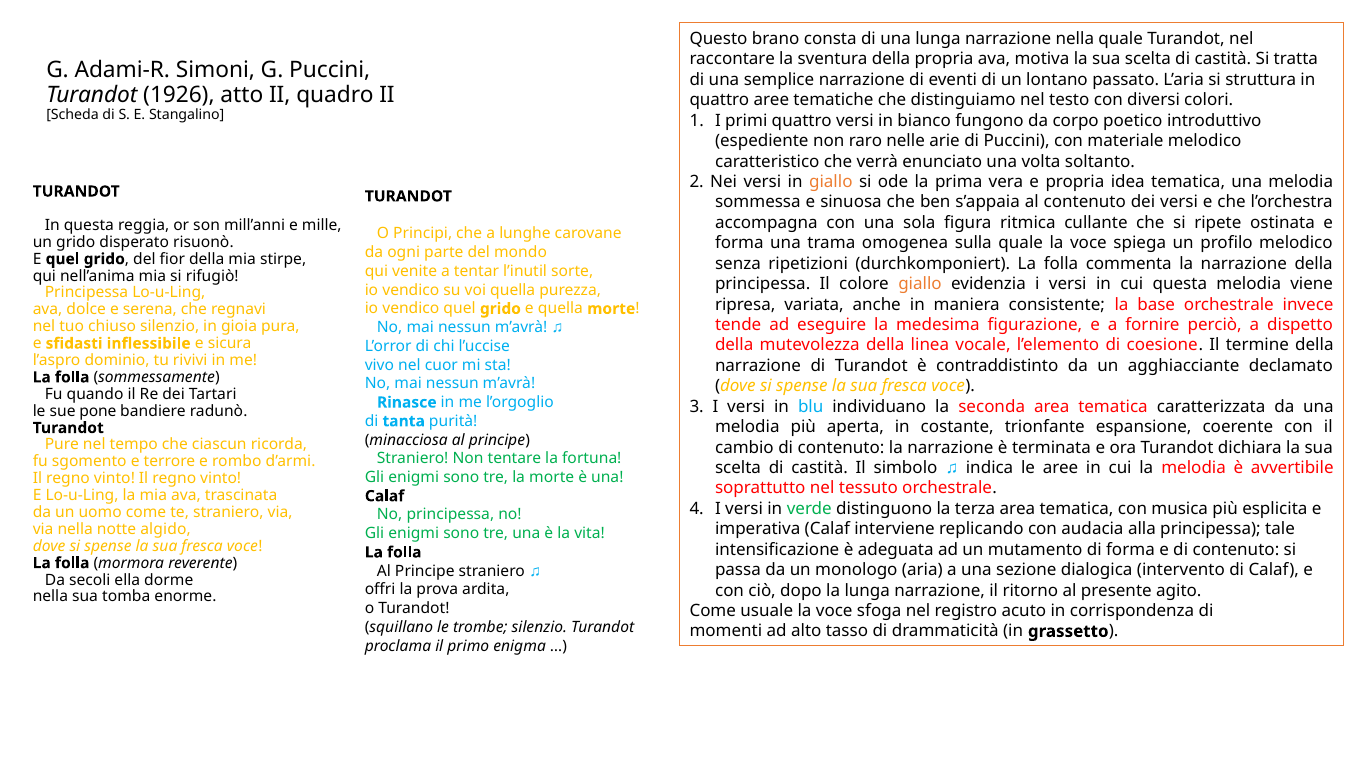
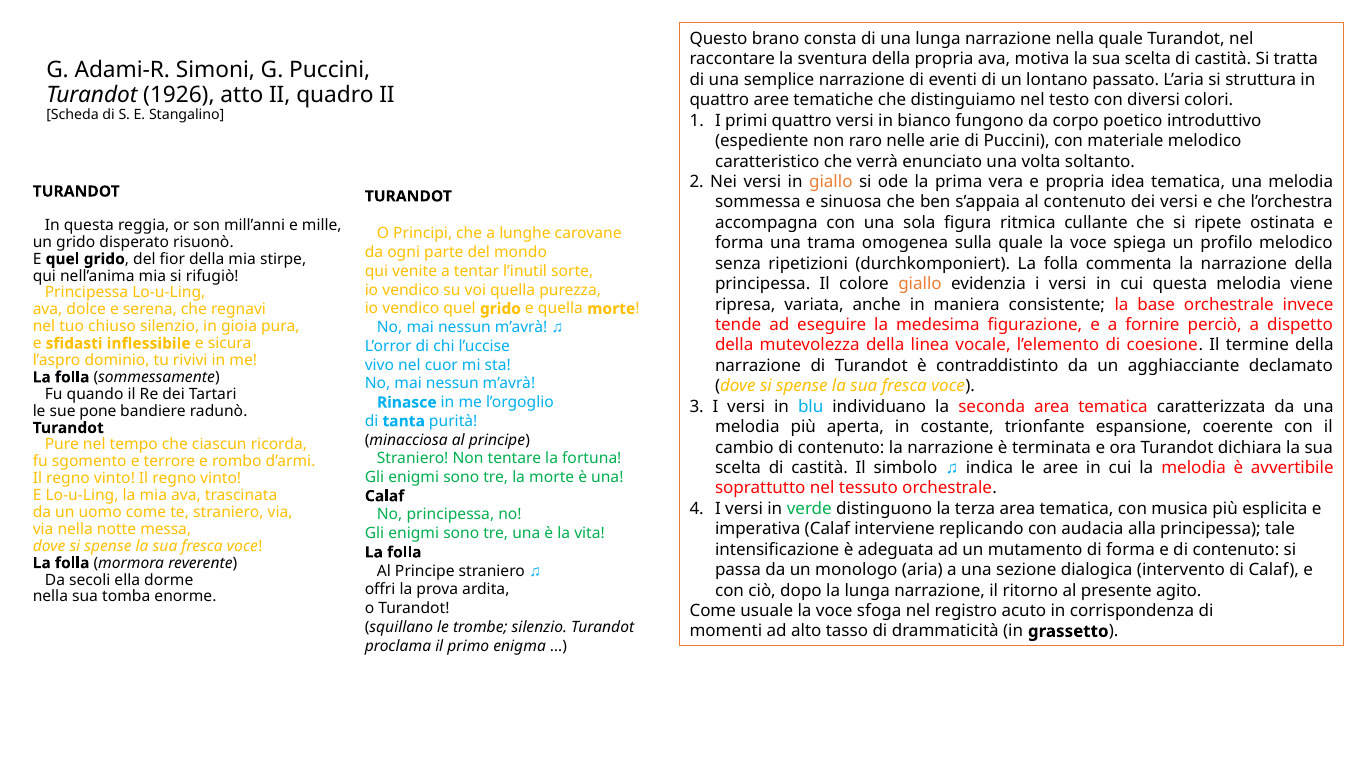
algido: algido -> messa
